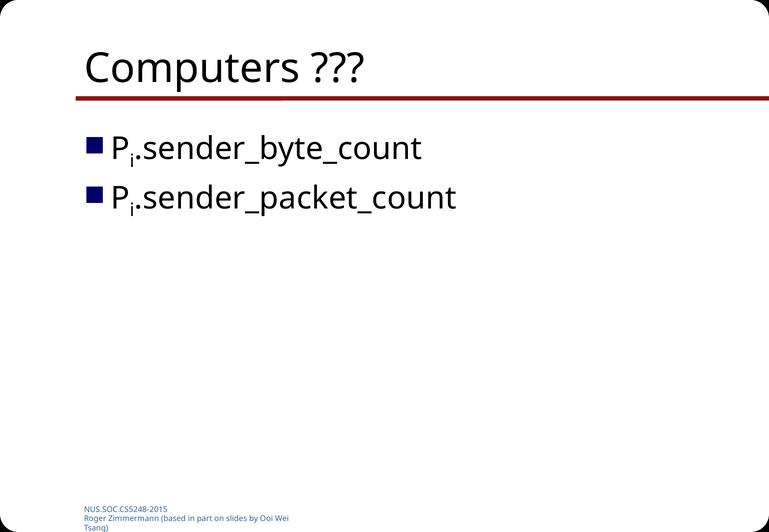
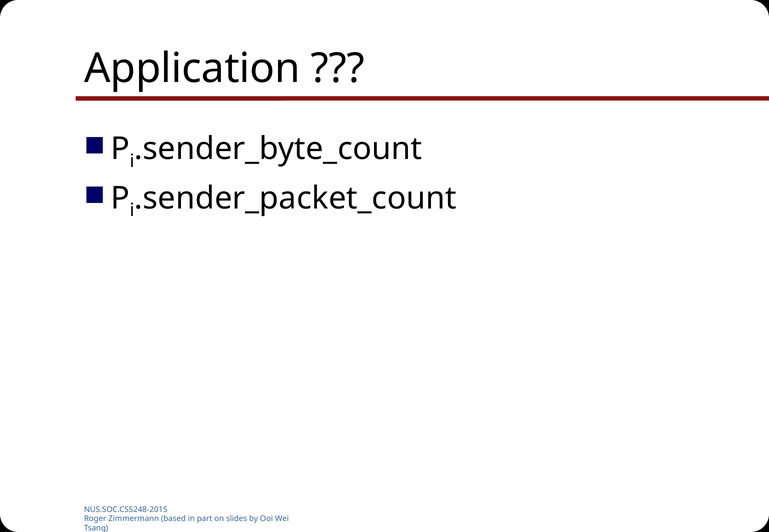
Computers: Computers -> Application
